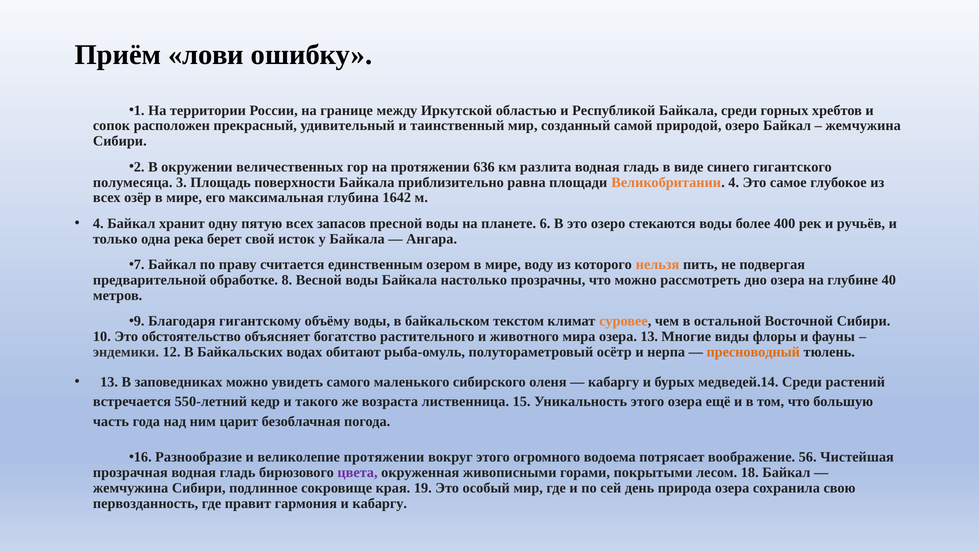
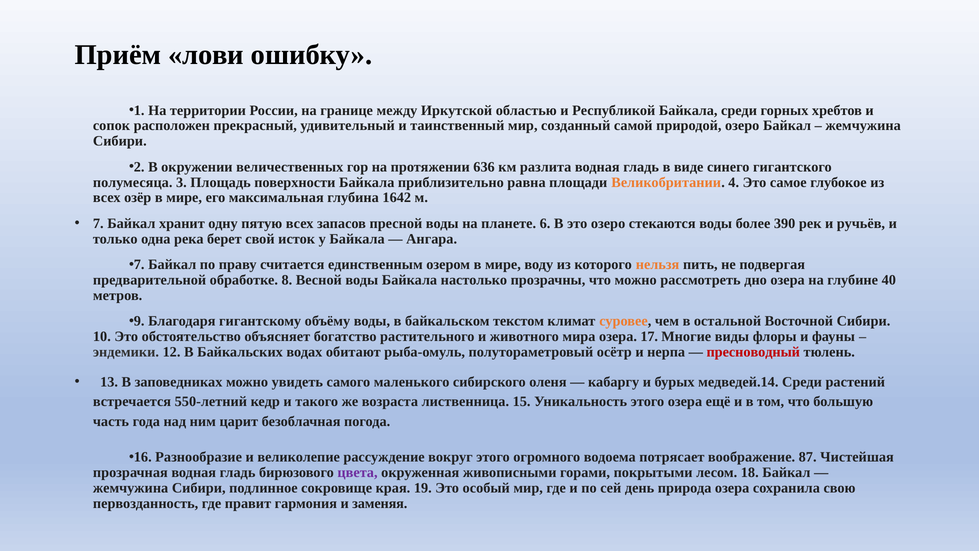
4 at (98, 223): 4 -> 7
400: 400 -> 390
озера 13: 13 -> 17
пресноводный colour: orange -> red
великолепие протяжении: протяжении -> рассуждение
56: 56 -> 87
и кабаргу: кабаргу -> заменяя
